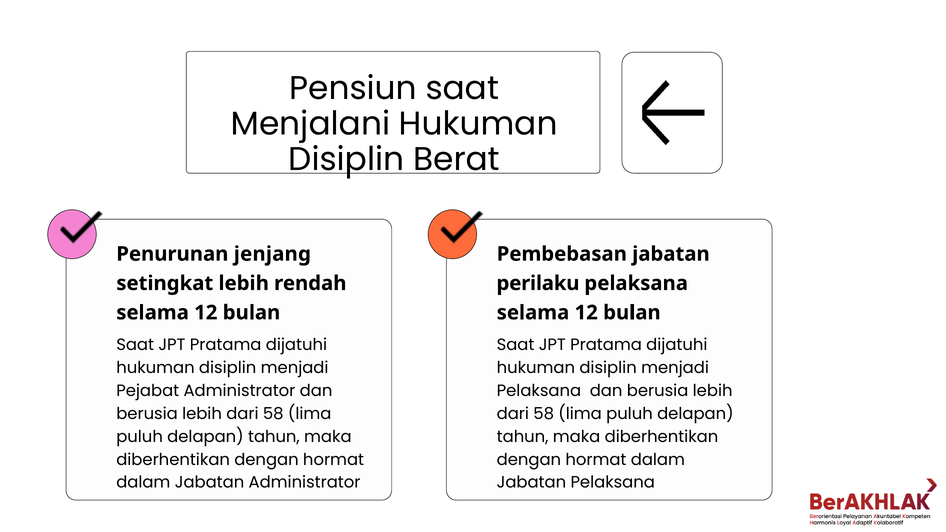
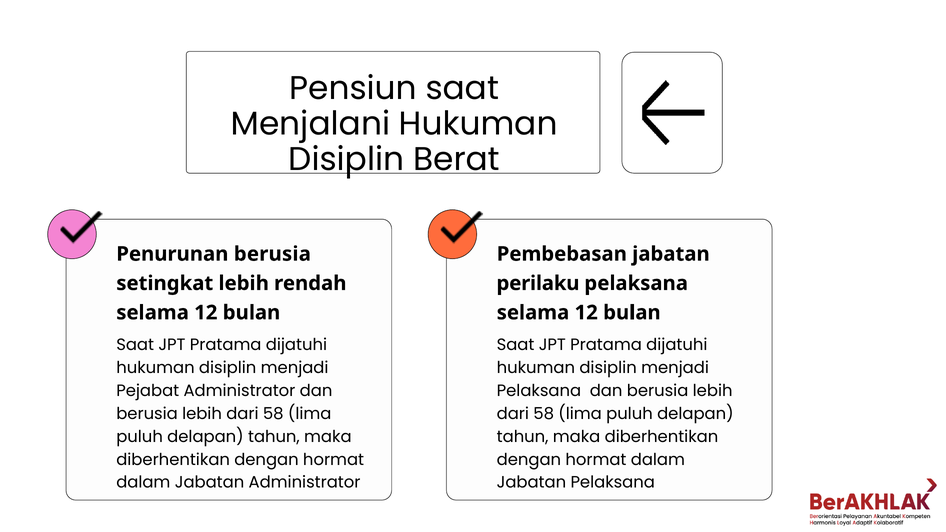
Penurunan jenjang: jenjang -> berusia
